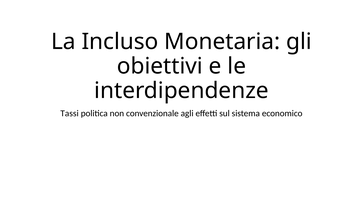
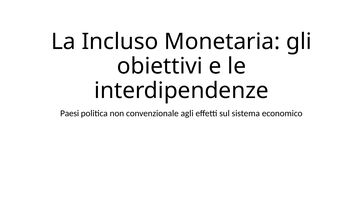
Tassi: Tassi -> Paesi
